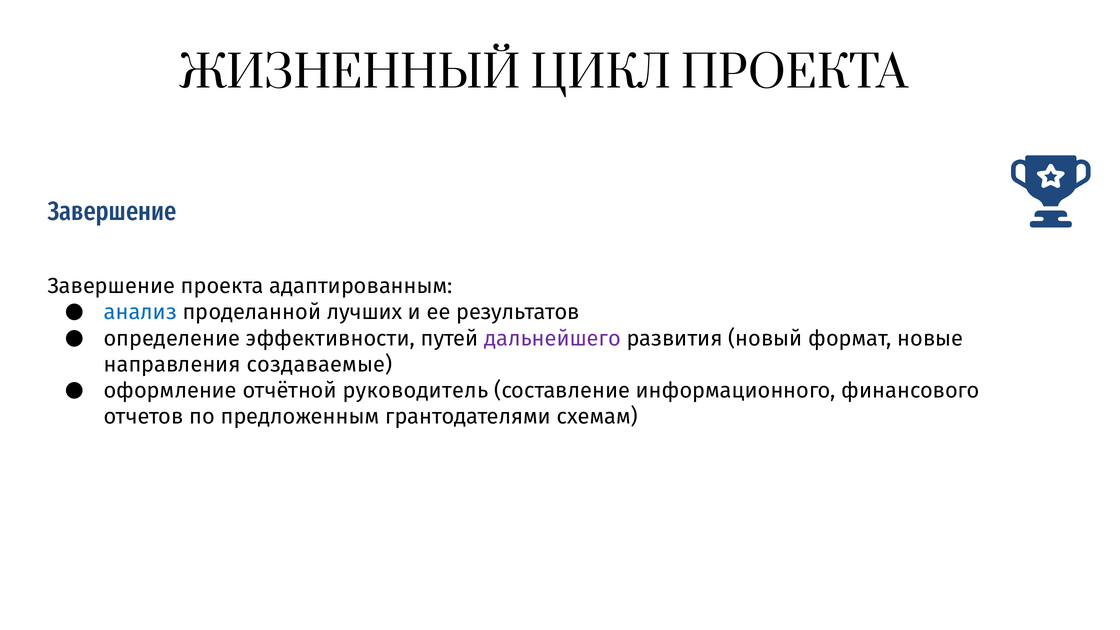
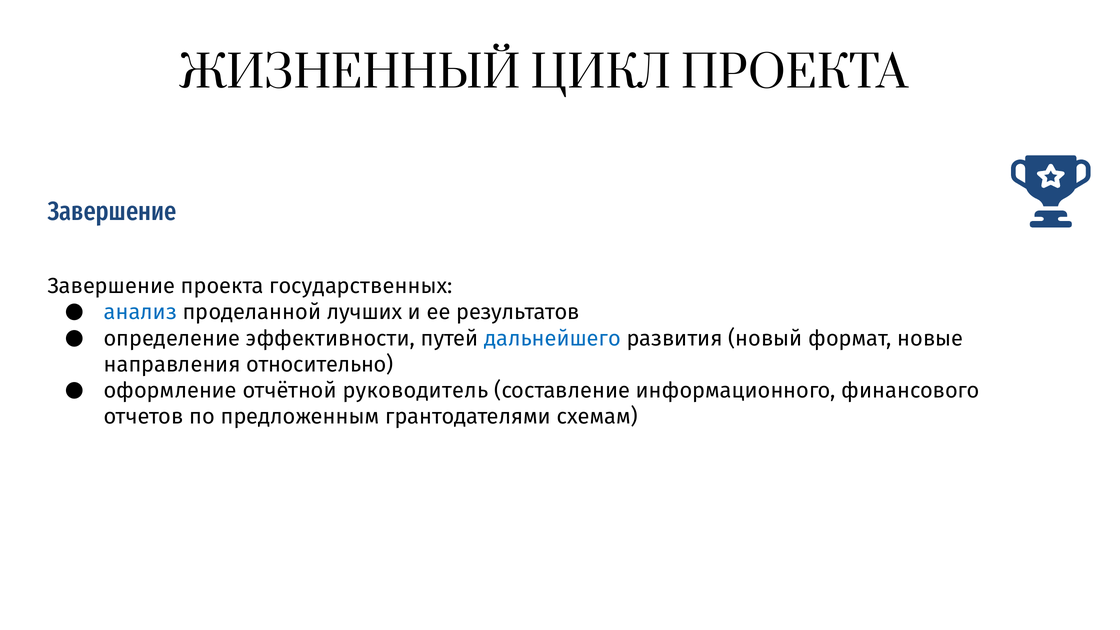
адаптированным: адаптированным -> государственных
дальнейшего colour: purple -> blue
создаваемые: создаваемые -> относительно
